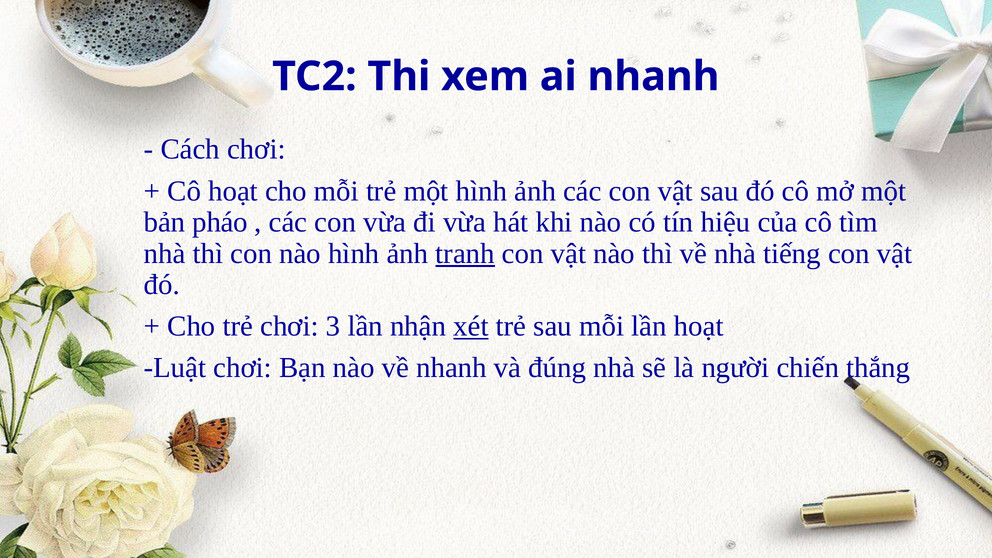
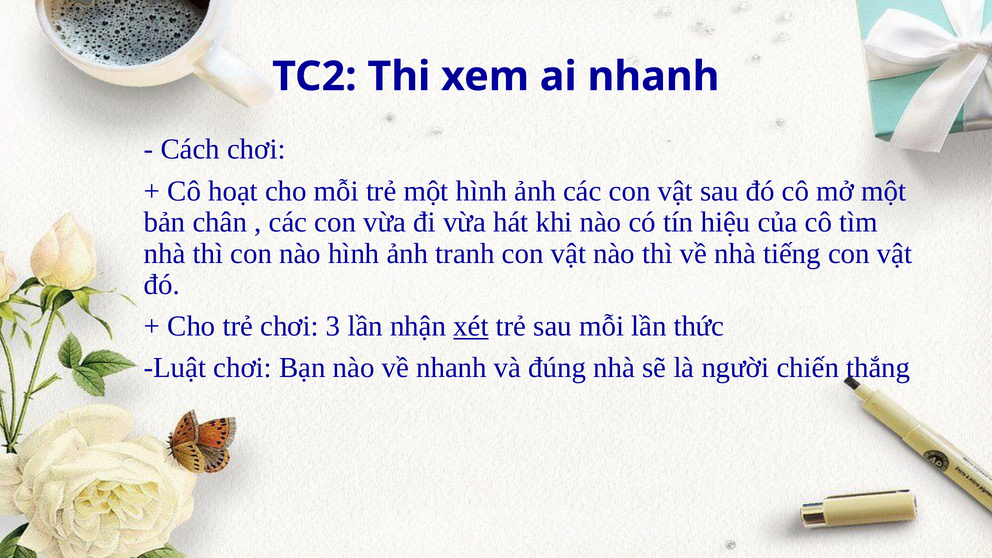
pháo: pháo -> chân
tranh underline: present -> none
lần hoạt: hoạt -> thức
